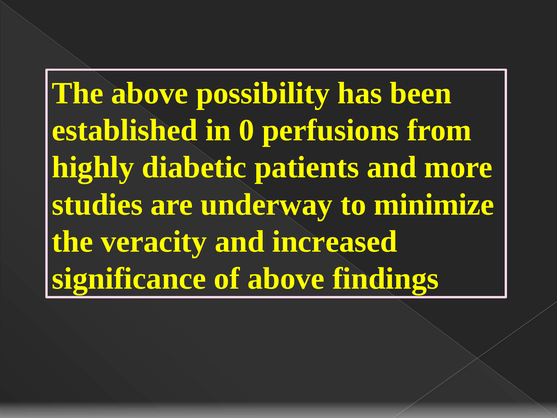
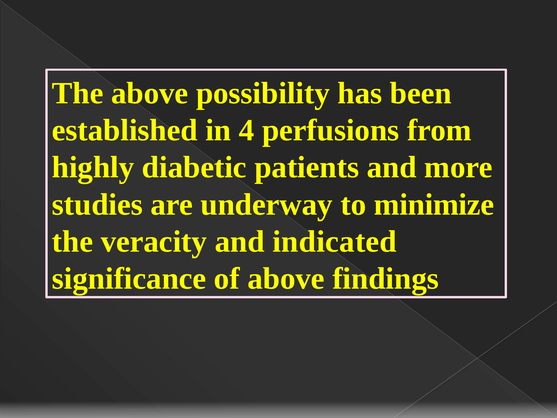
0: 0 -> 4
increased: increased -> indicated
